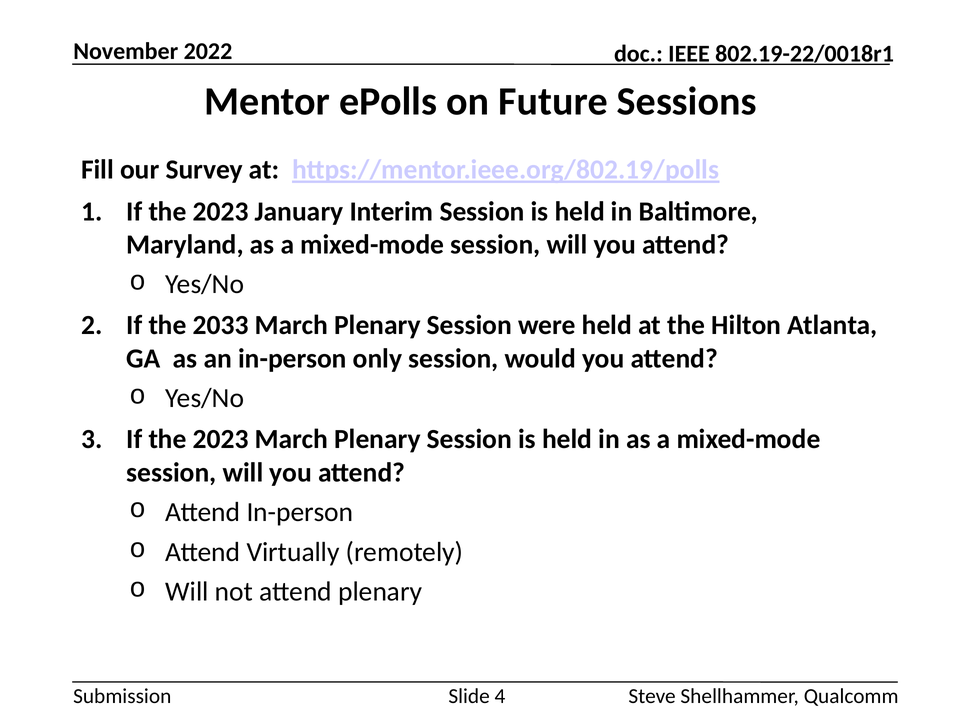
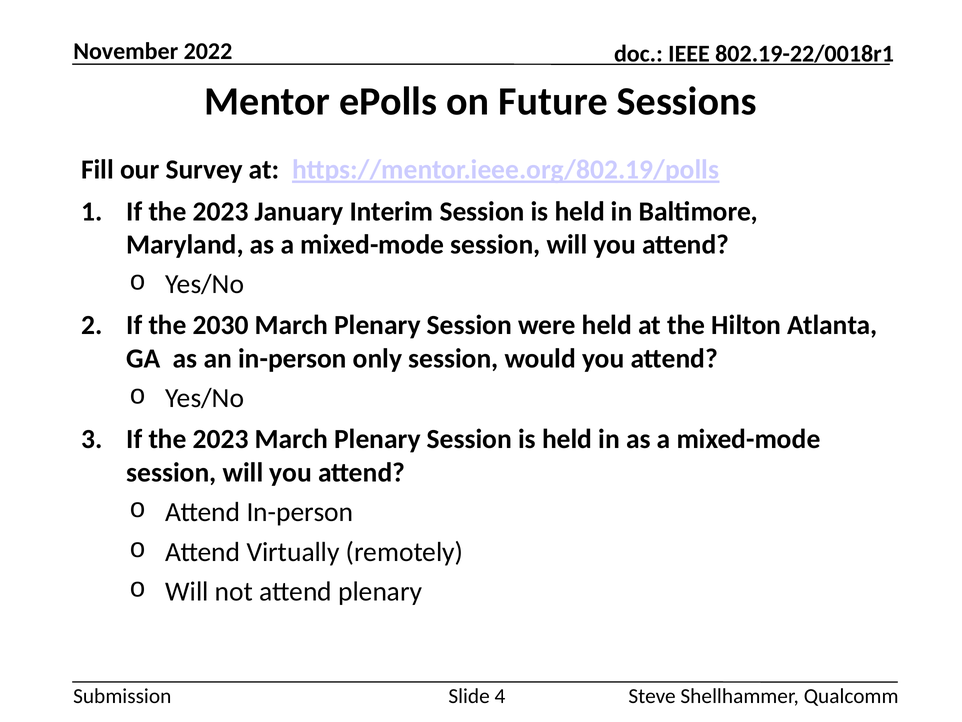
2033: 2033 -> 2030
